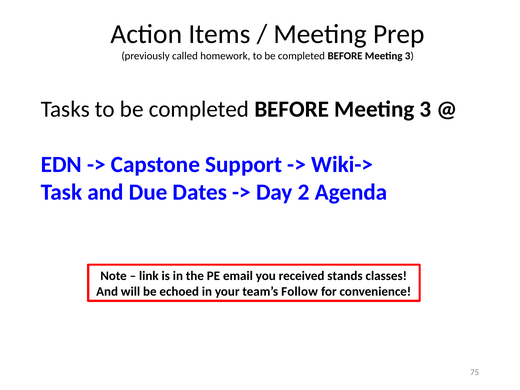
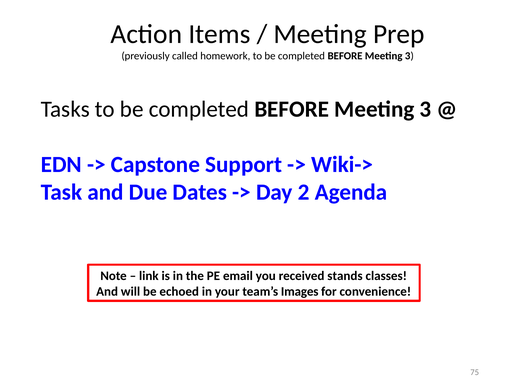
Follow: Follow -> Images
